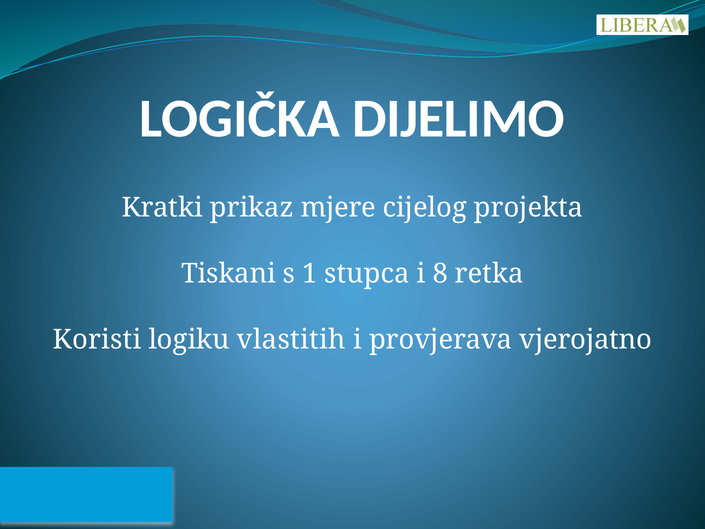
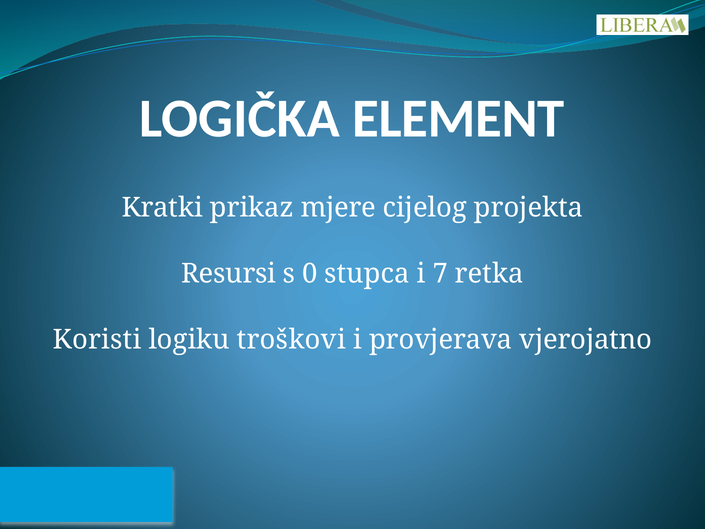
DIJELIMO: DIJELIMO -> ELEMENT
Tiskani: Tiskani -> Resursi
1: 1 -> 0
8: 8 -> 7
vlastitih: vlastitih -> troškovi
